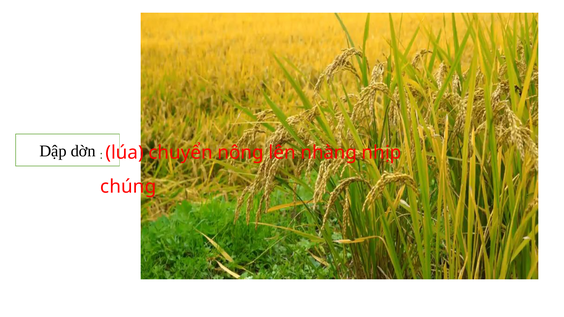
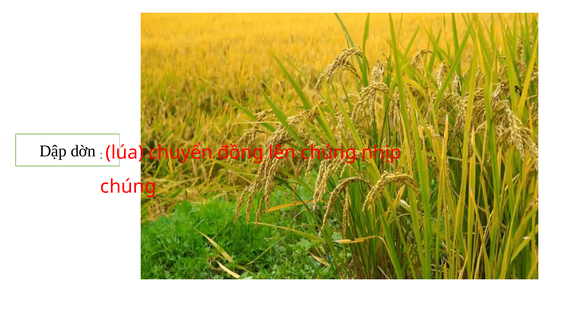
nông: nông -> đồng
lên nhàng: nhàng -> chúng
